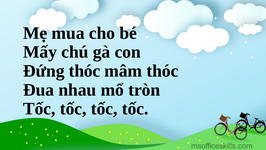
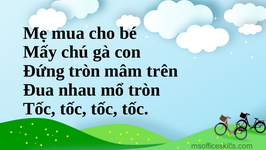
Đứng thóc: thóc -> tròn
mâm thóc: thóc -> trên
